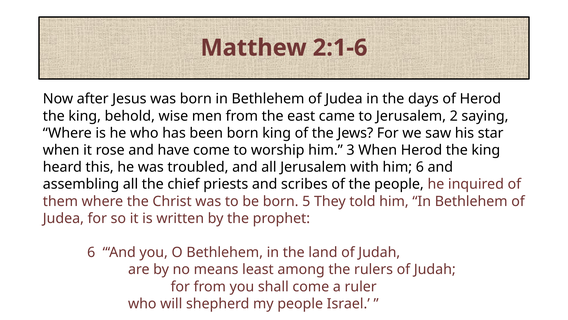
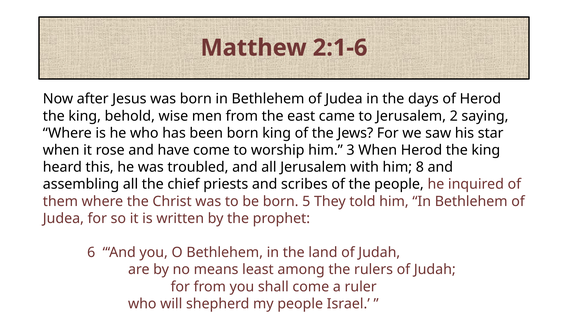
him 6: 6 -> 8
